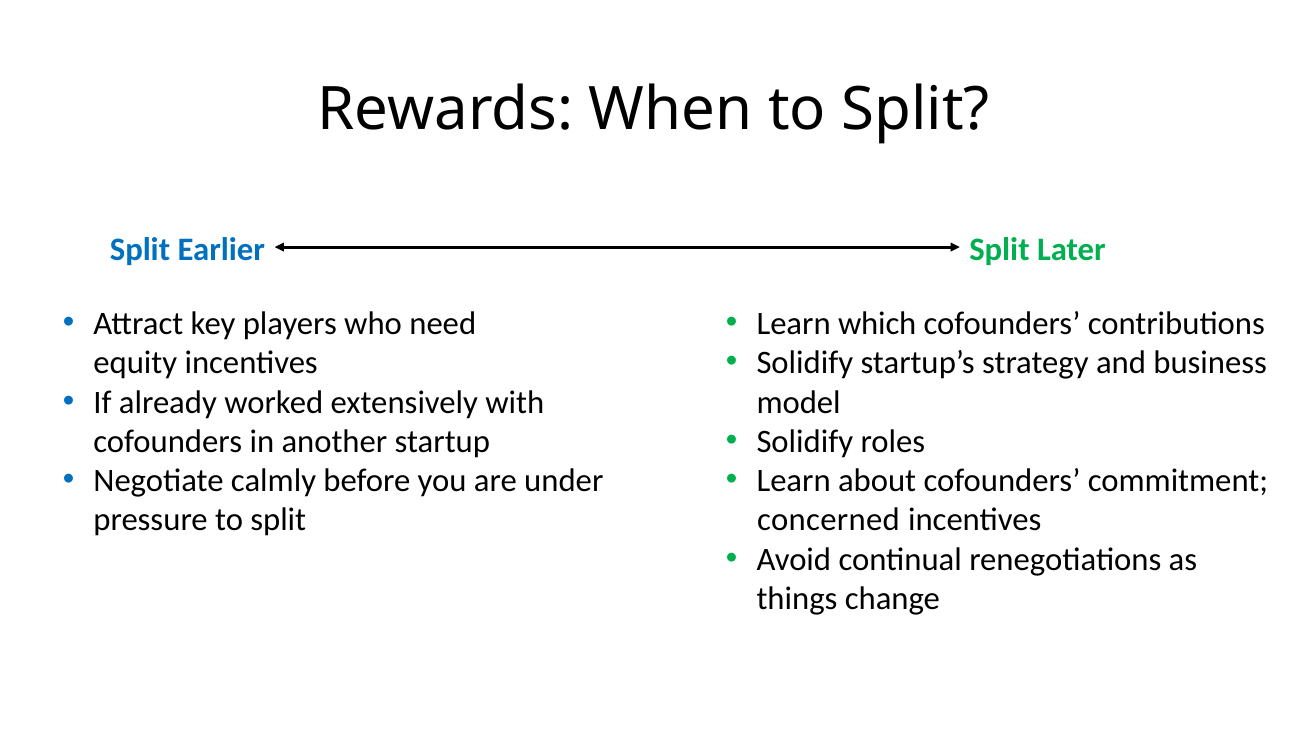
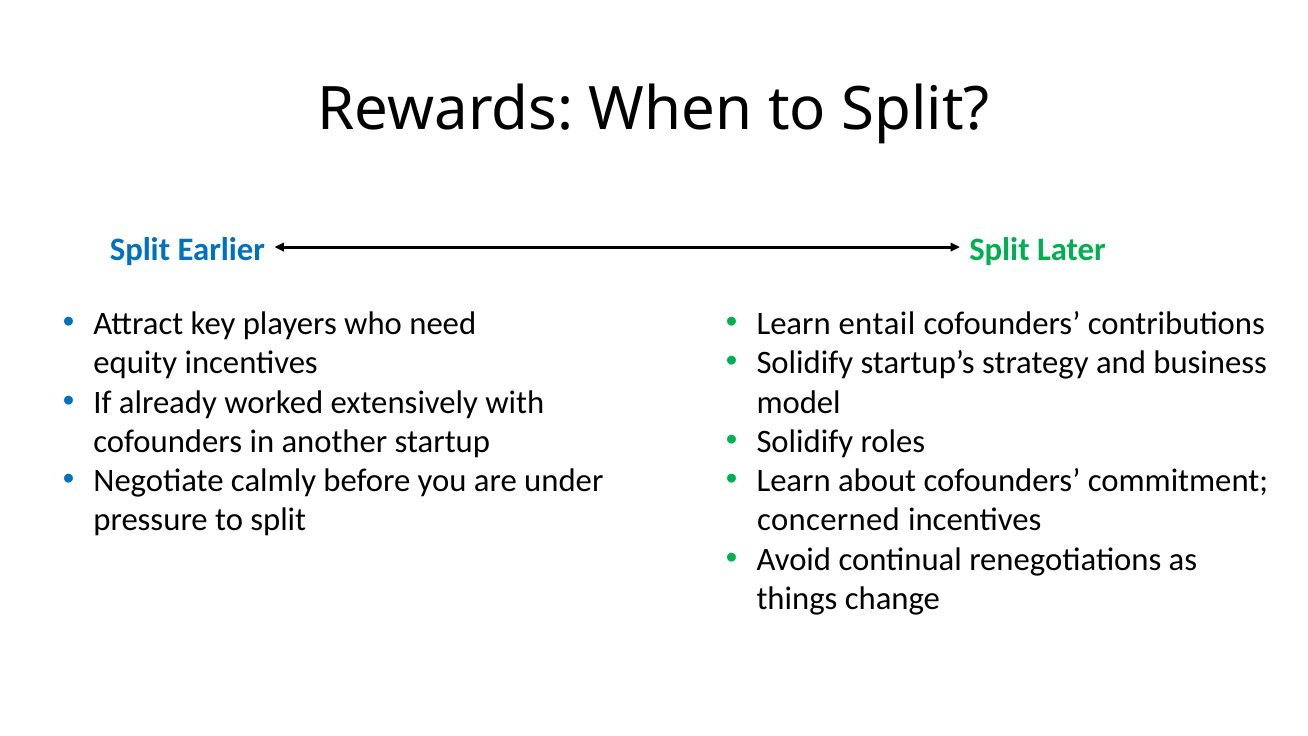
which: which -> entail
